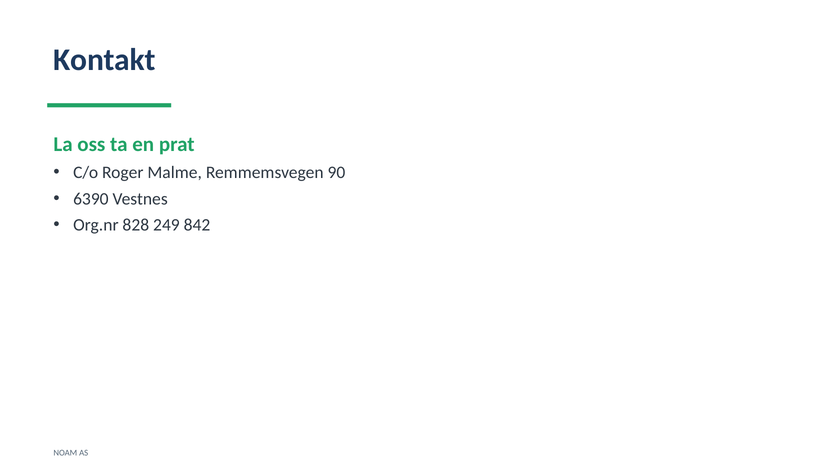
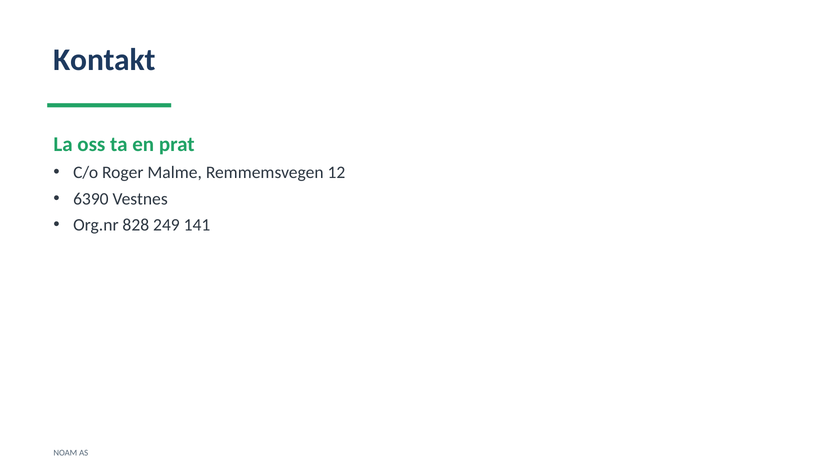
90: 90 -> 12
842: 842 -> 141
